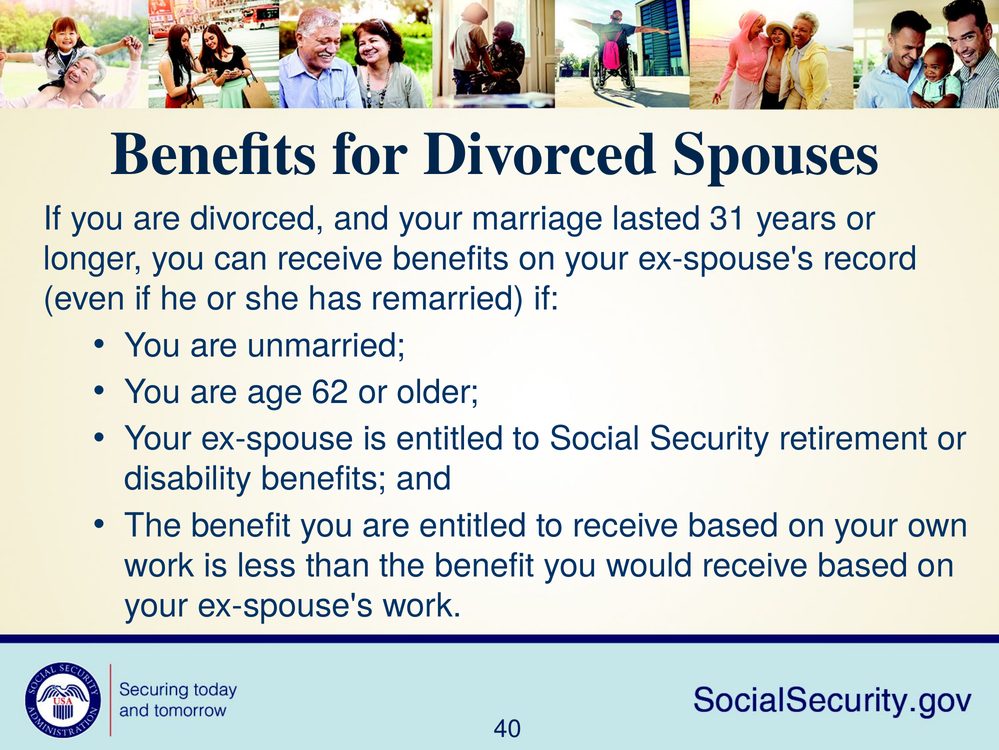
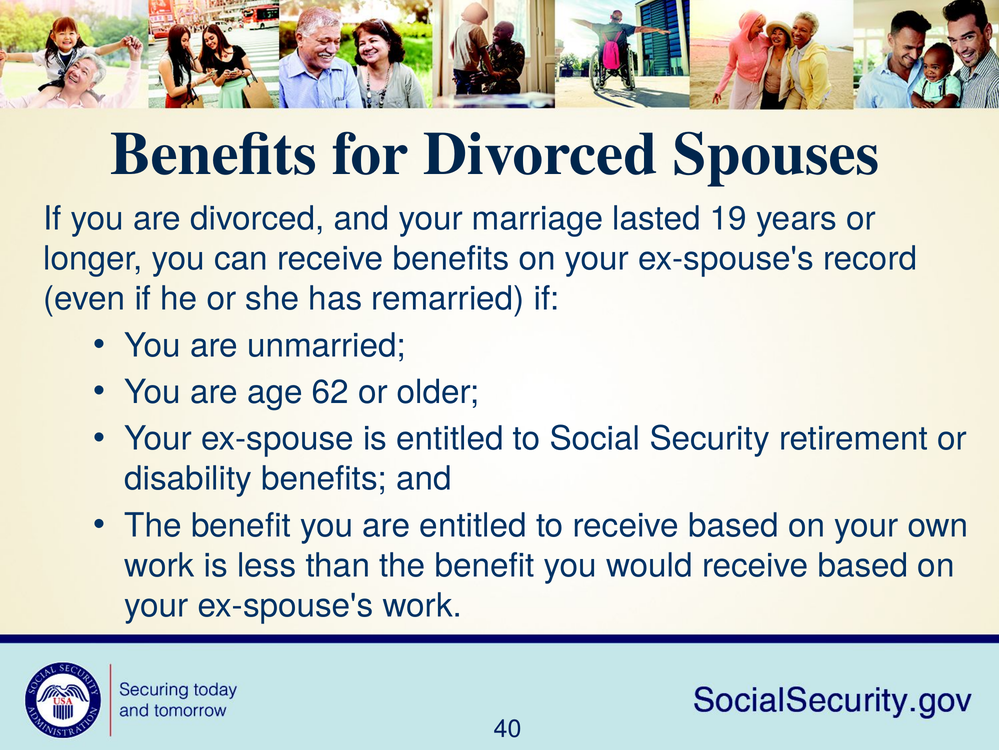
31: 31 -> 19
